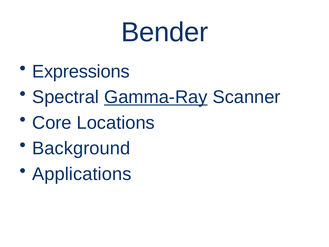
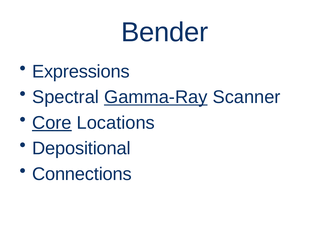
Core underline: none -> present
Background: Background -> Depositional
Applications: Applications -> Connections
